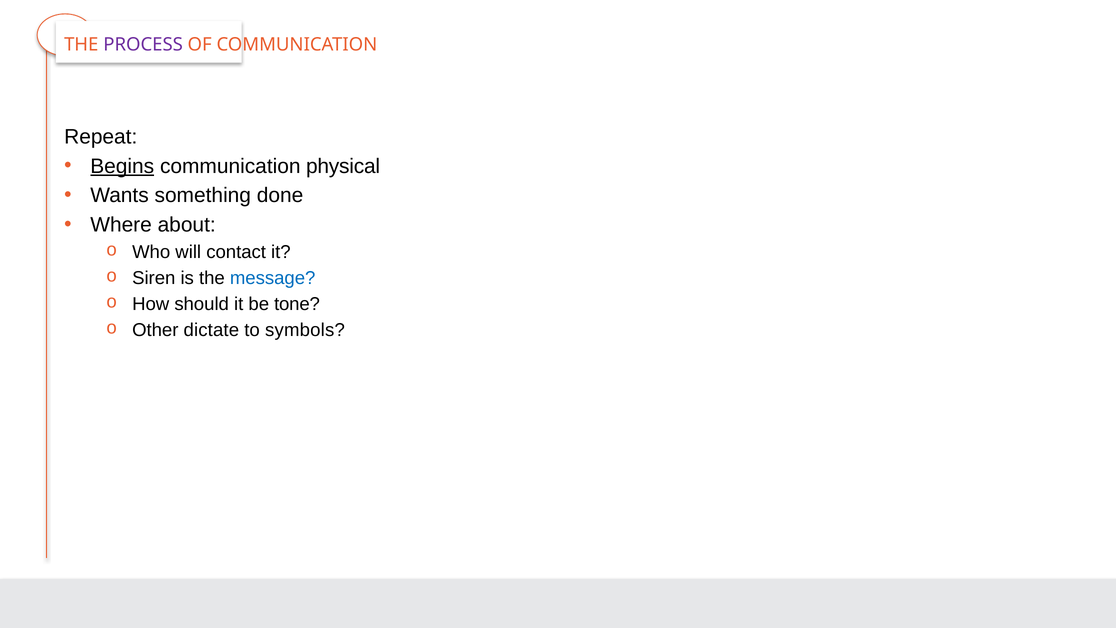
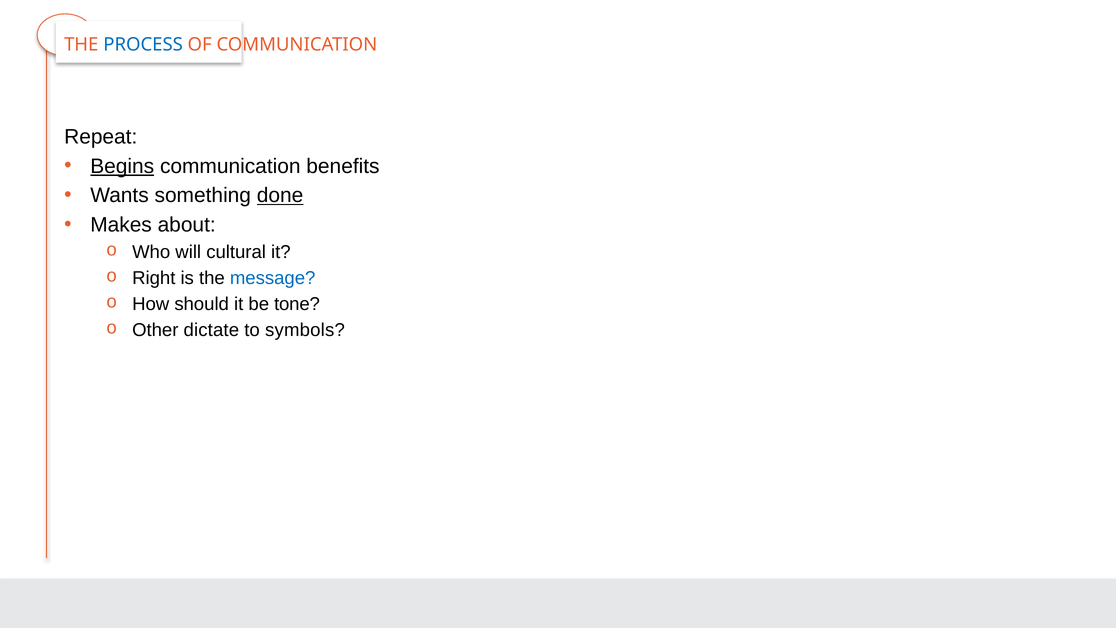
PROCESS colour: purple -> blue
physical: physical -> benefits
done underline: none -> present
Where: Where -> Makes
contact: contact -> cultural
Siren: Siren -> Right
